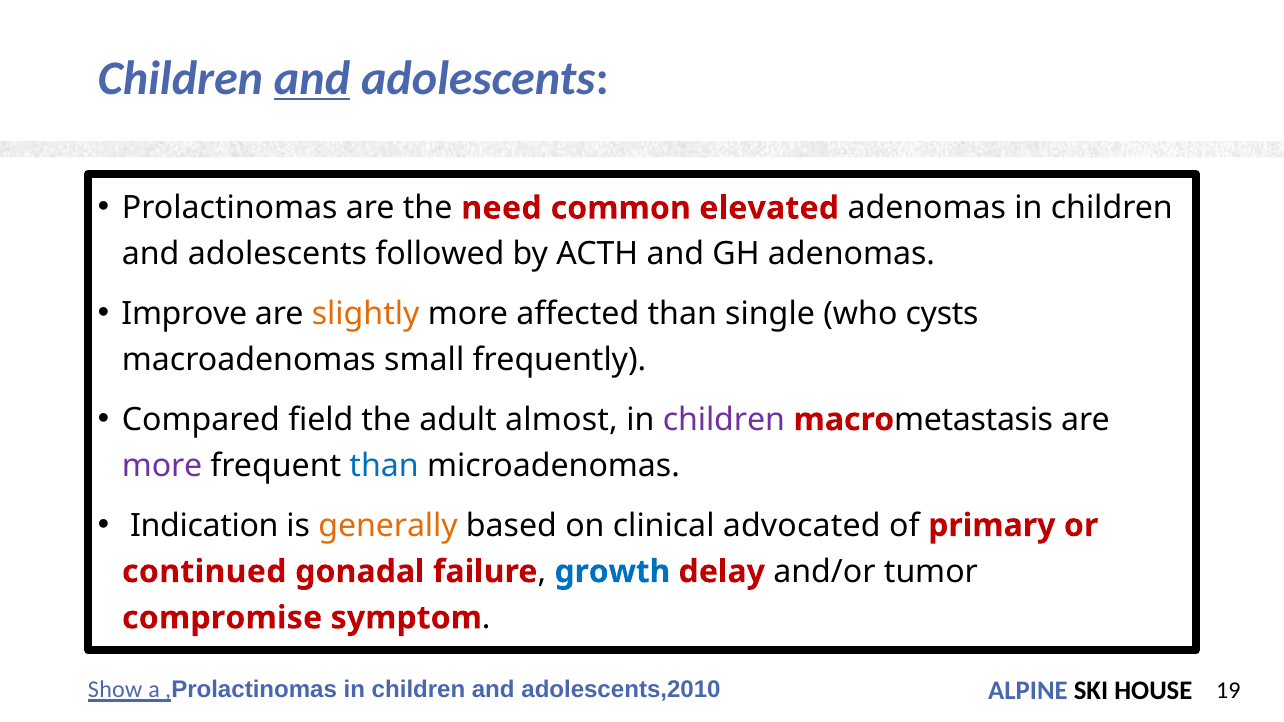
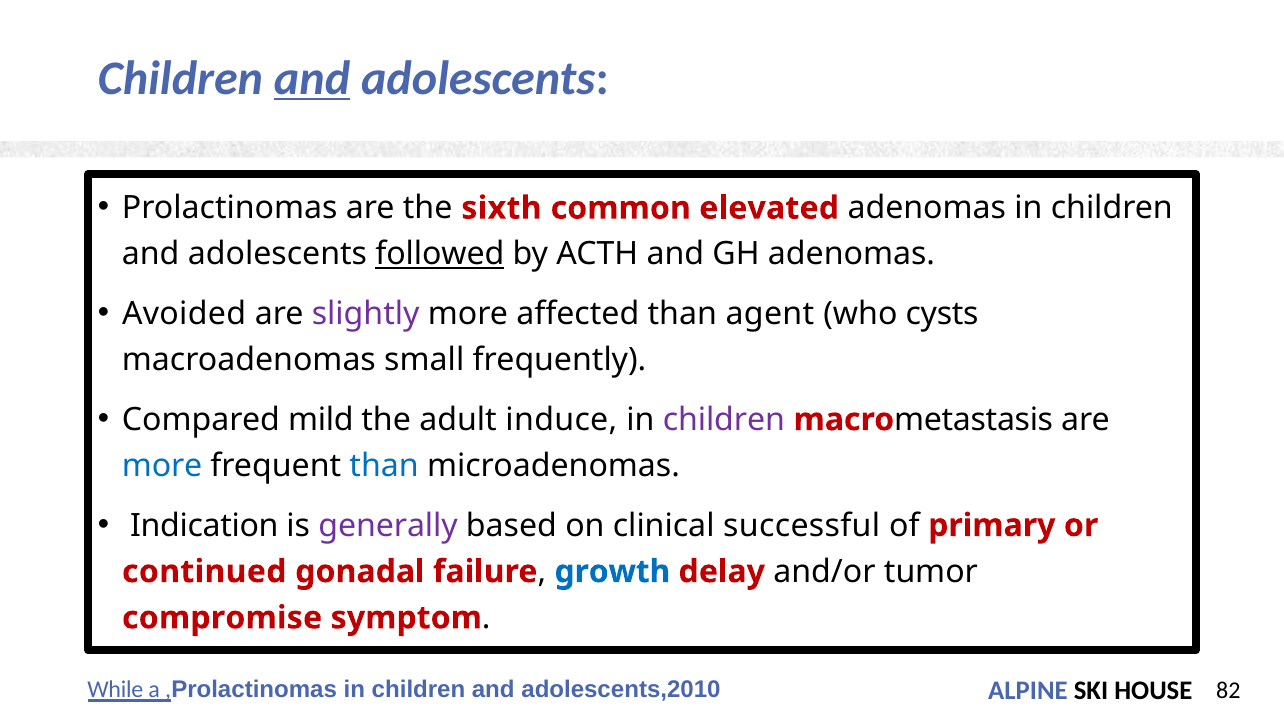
need: need -> sixth
followed underline: none -> present
Improve: Improve -> Avoided
slightly colour: orange -> purple
single: single -> agent
field: field -> mild
almost: almost -> induce
more at (162, 466) colour: purple -> blue
generally colour: orange -> purple
advocated: advocated -> successful
19: 19 -> 82
Show: Show -> While
